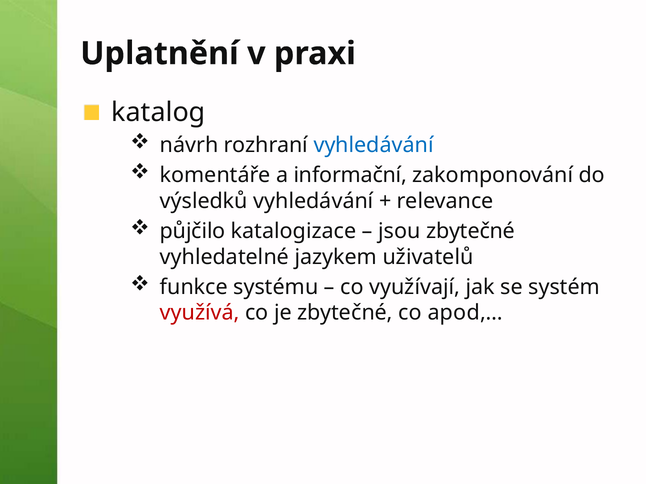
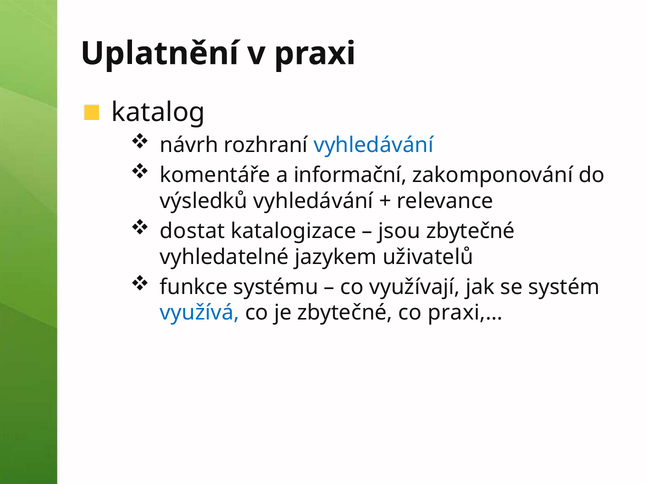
půjčilo: půjčilo -> dostat
využívá colour: red -> blue
apod,…: apod,… -> praxi,…
